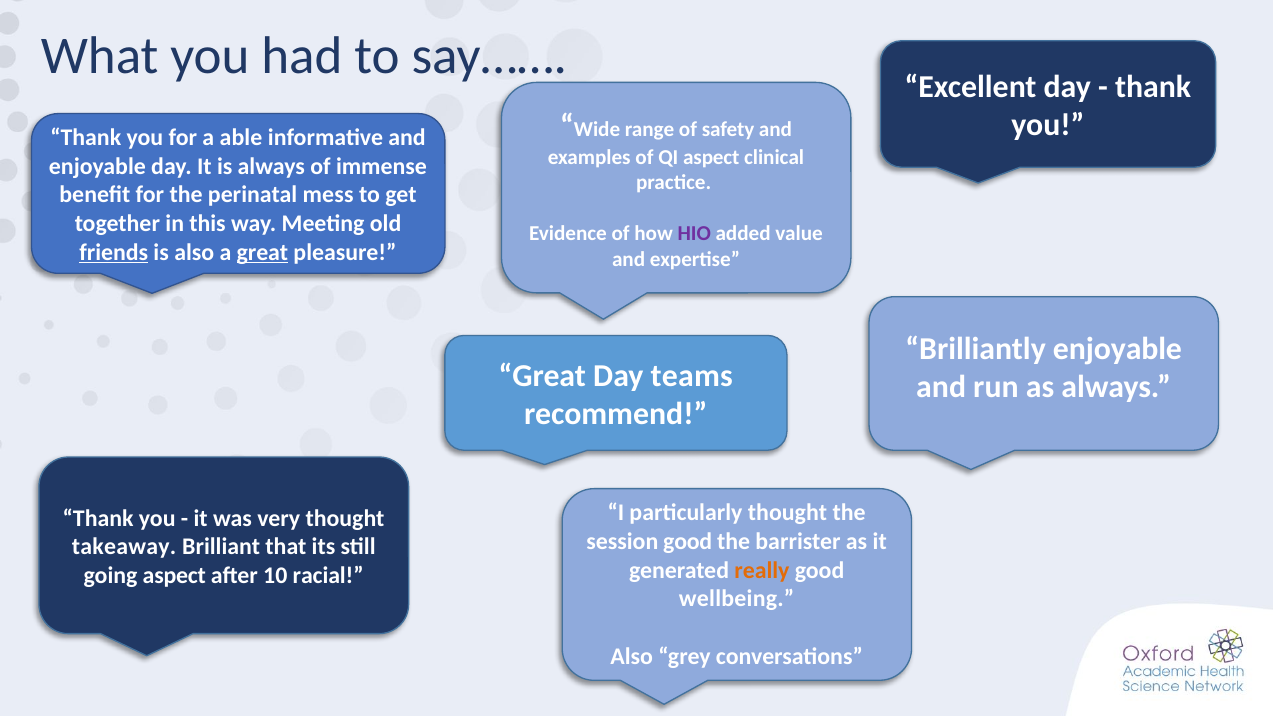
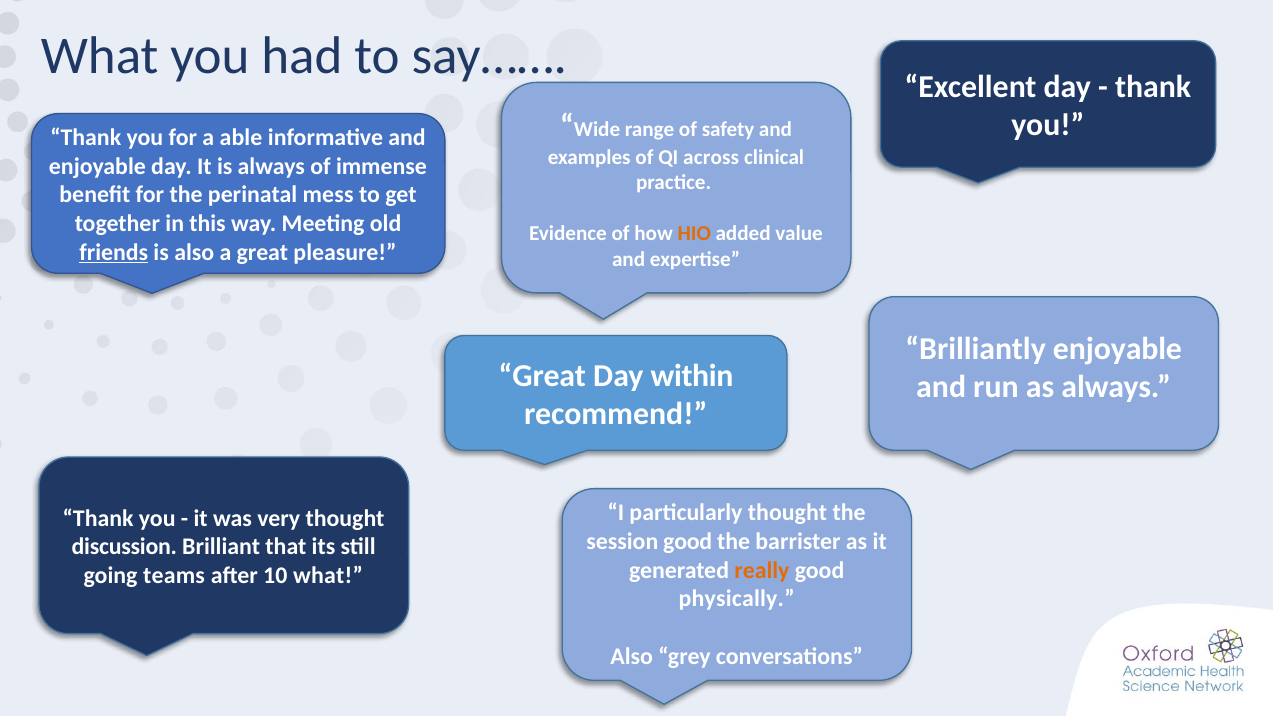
QI aspect: aspect -> across
HIO colour: purple -> orange
great at (262, 252) underline: present -> none
teams: teams -> within
takeaway: takeaway -> discussion
going aspect: aspect -> teams
10 racial: racial -> what
wellbeing: wellbeing -> physically
